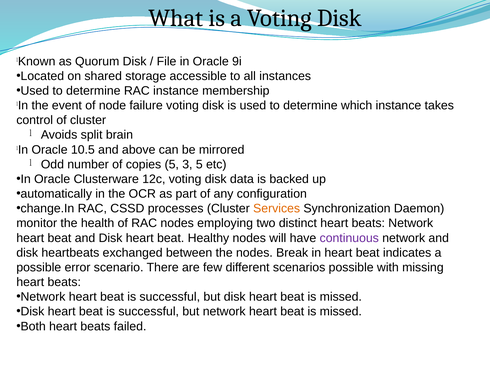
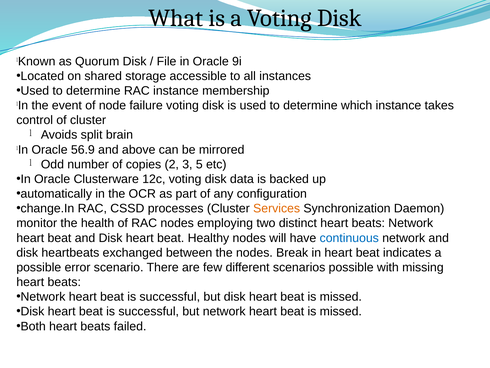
10.5: 10.5 -> 56.9
copies 5: 5 -> 2
continuous colour: purple -> blue
